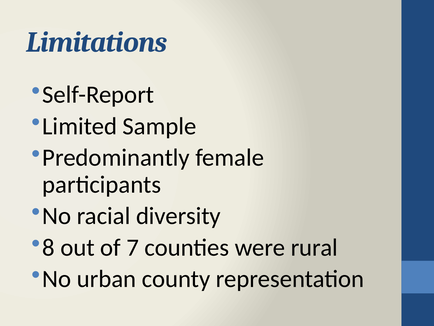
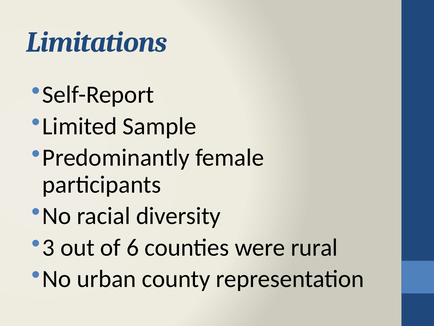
8: 8 -> 3
7: 7 -> 6
